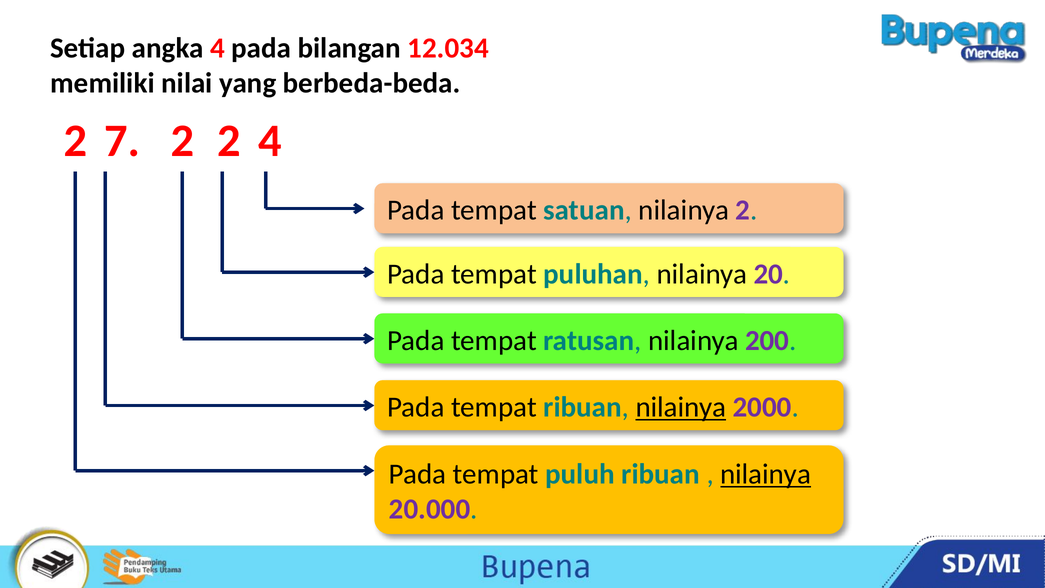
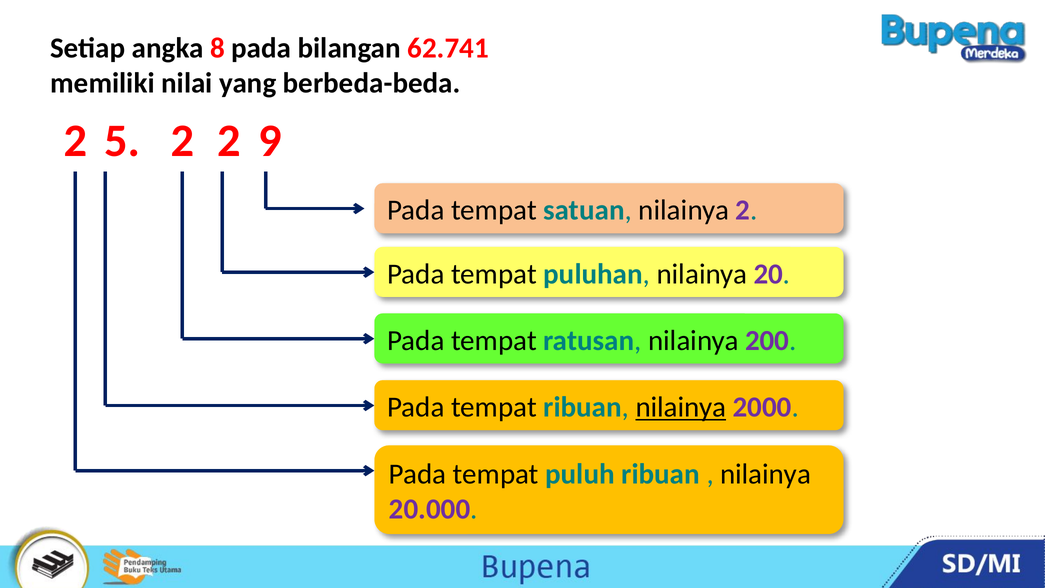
angka 4: 4 -> 8
12.034: 12.034 -> 62.741
7: 7 -> 5
2 4: 4 -> 9
nilainya at (766, 474) underline: present -> none
